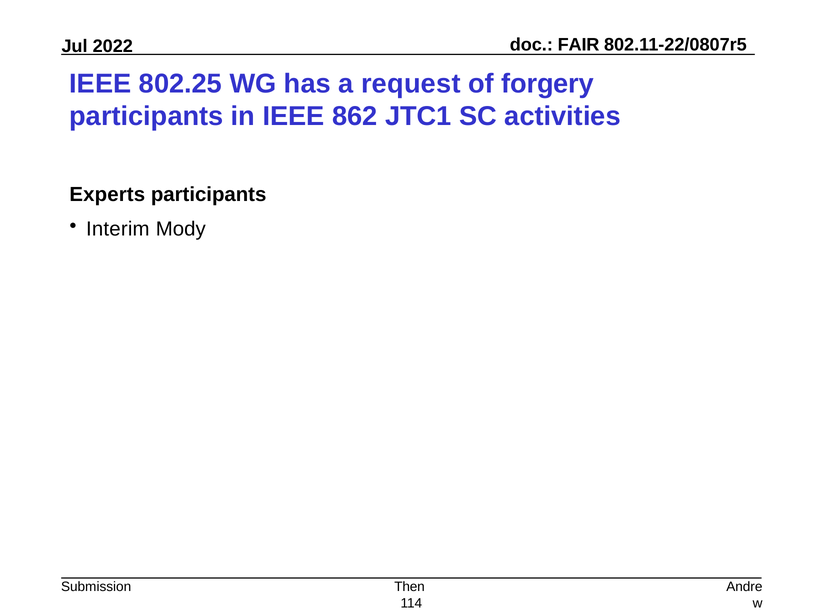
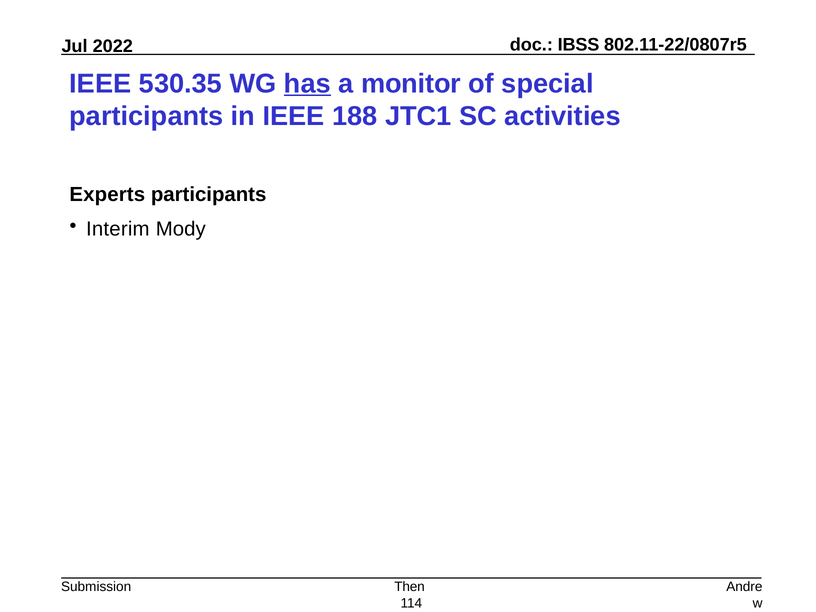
FAIR: FAIR -> IBSS
802.25: 802.25 -> 530.35
has underline: none -> present
request: request -> monitor
forgery: forgery -> special
862: 862 -> 188
